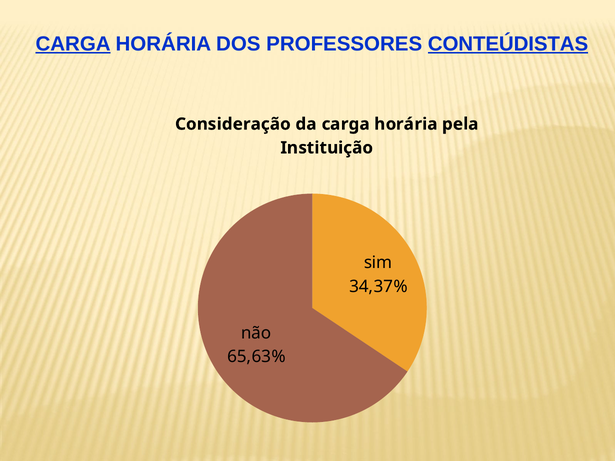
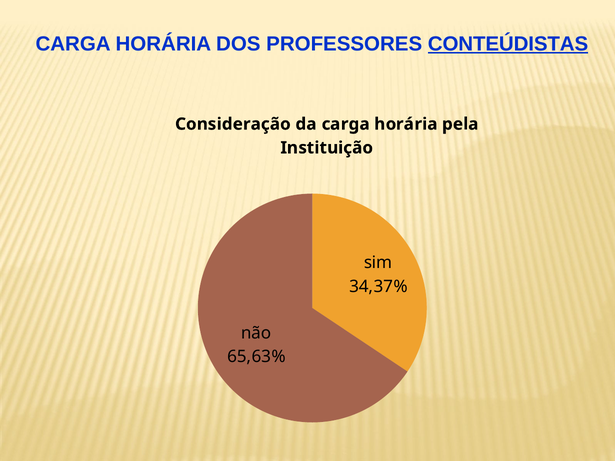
CARGA at (73, 44) underline: present -> none
